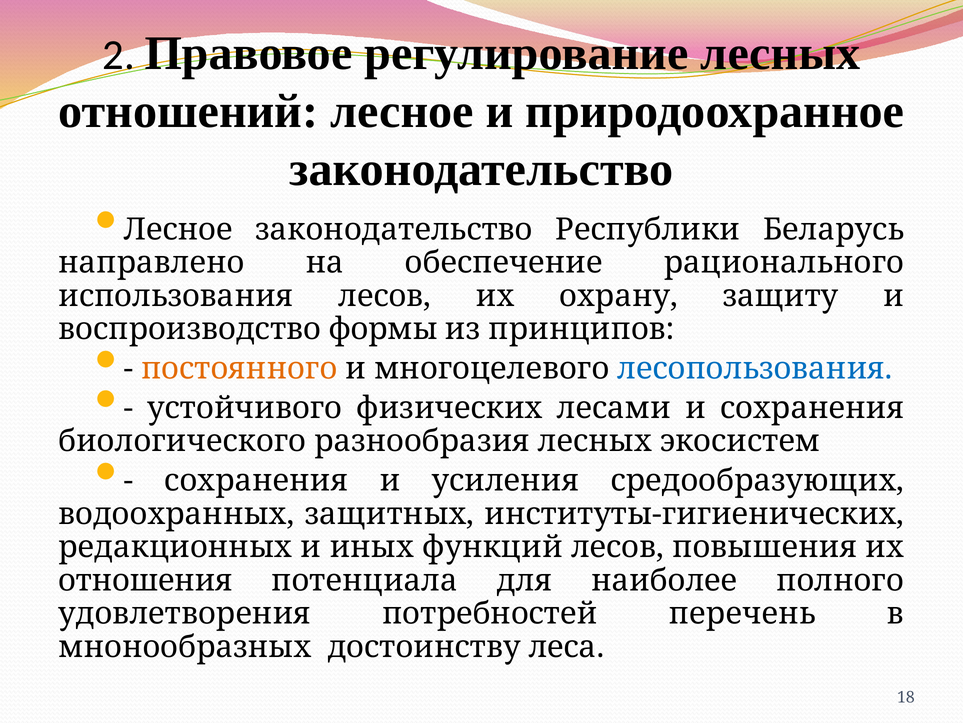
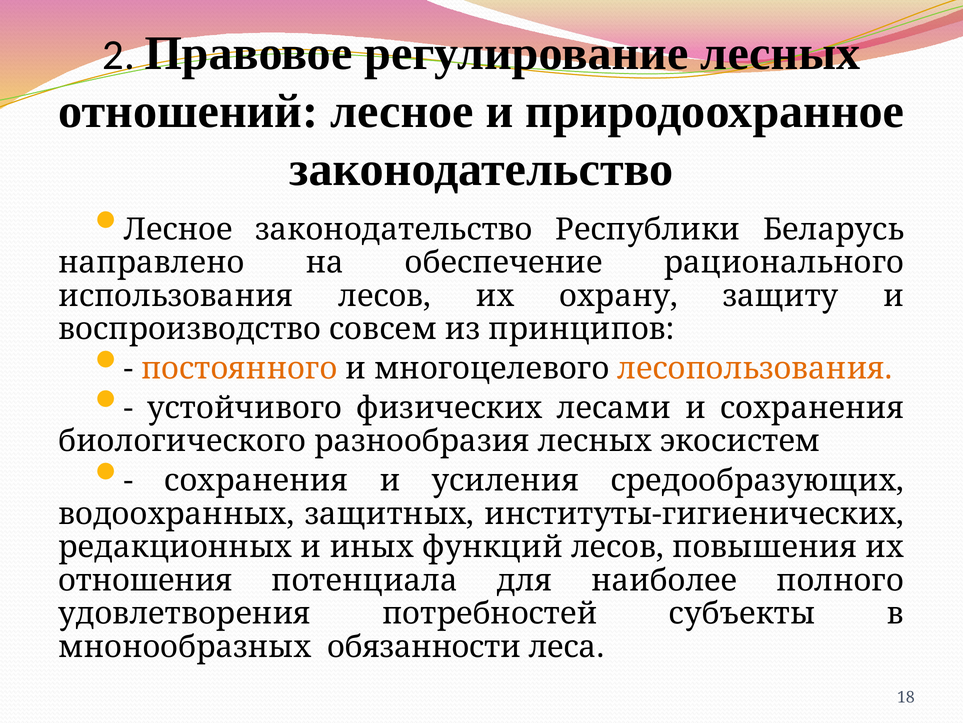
формы: формы -> совсем
лесопользования colour: blue -> orange
перечень: перечень -> субъекты
достоинству: достоинству -> обязанности
